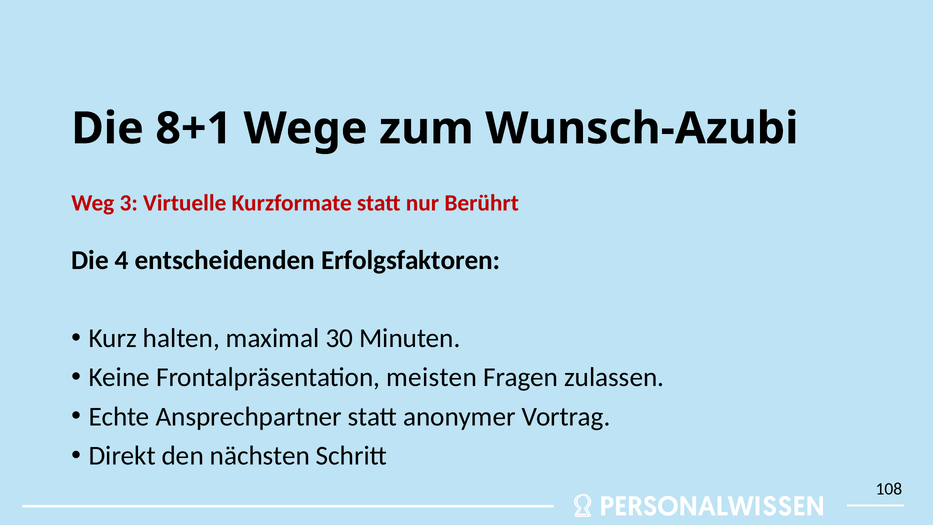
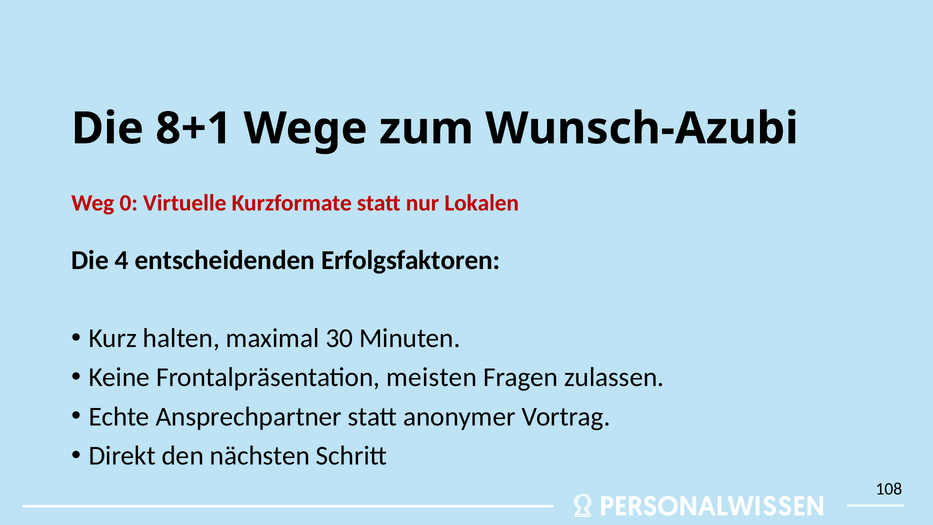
3: 3 -> 0
Berührt: Berührt -> Lokalen
